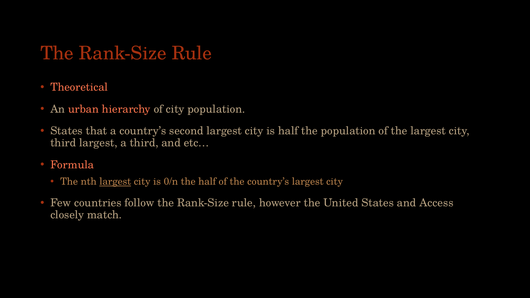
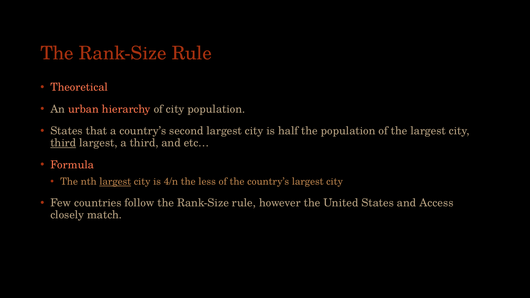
third at (63, 143) underline: none -> present
0/n: 0/n -> 4/n
the half: half -> less
